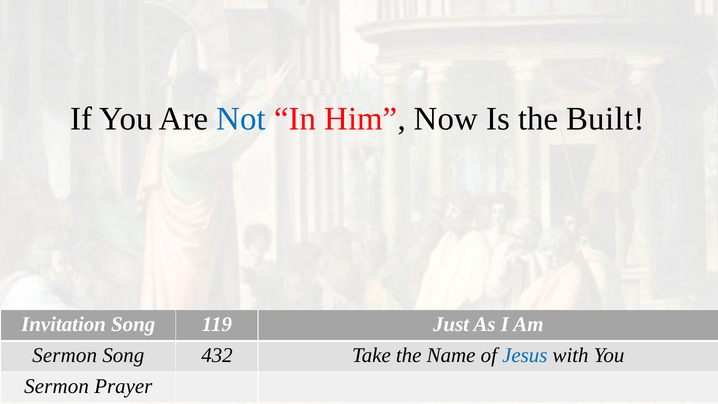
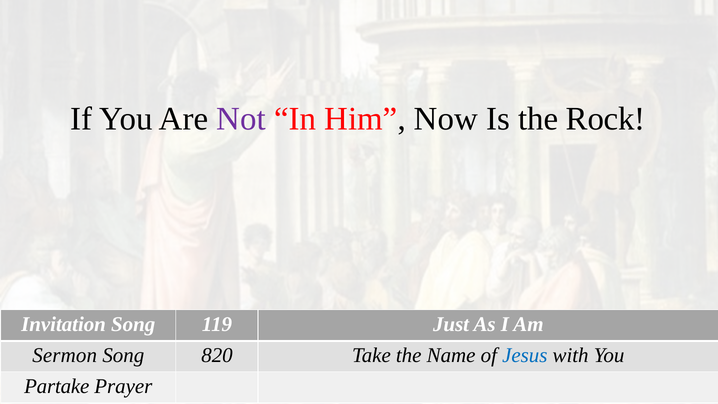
Not colour: blue -> purple
Built: Built -> Rock
432: 432 -> 820
Sermon at (57, 386): Sermon -> Partake
